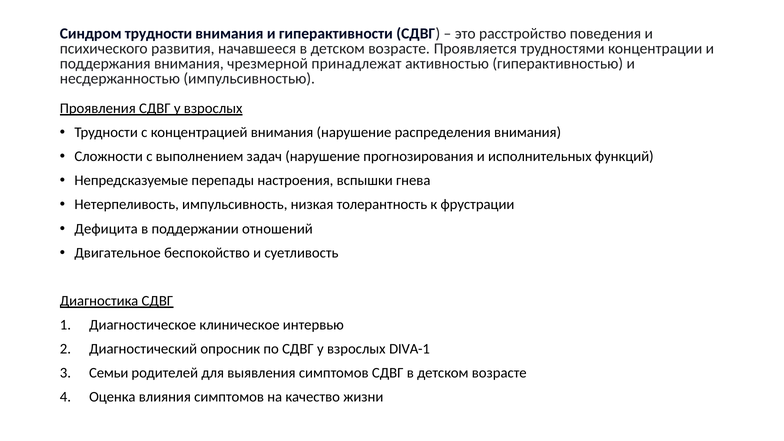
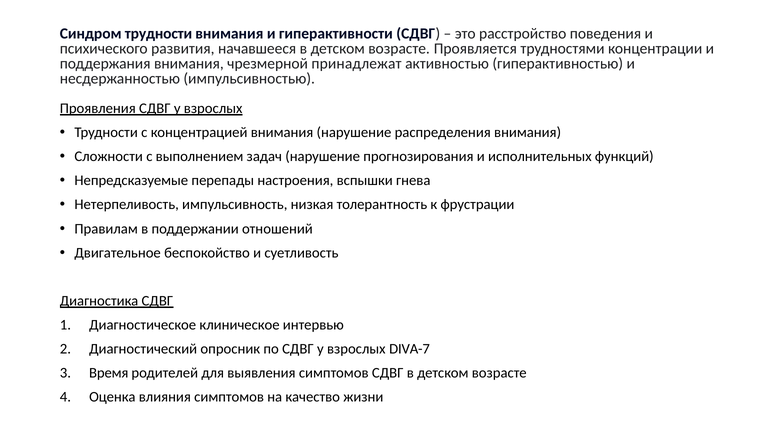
Дефицита: Дефицита -> Правилам
DIVA-1: DIVA-1 -> DIVA-7
Семьи: Семьи -> Время
